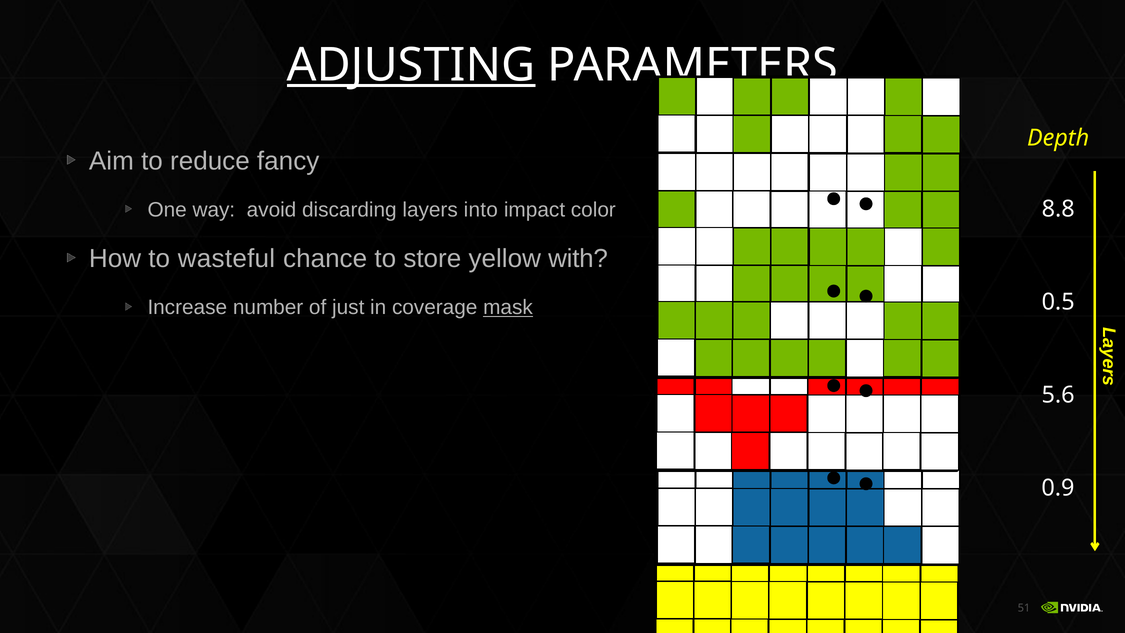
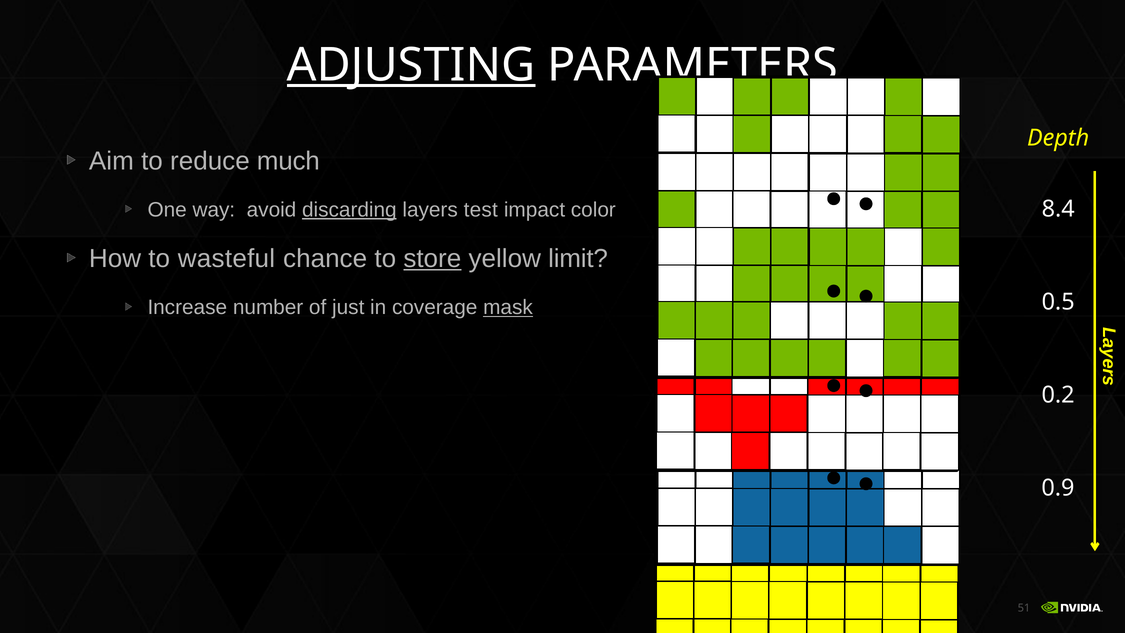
fancy: fancy -> much
discarding underline: none -> present
into: into -> test
8.8: 8.8 -> 8.4
store underline: none -> present
with: with -> limit
5.6: 5.6 -> 0.2
